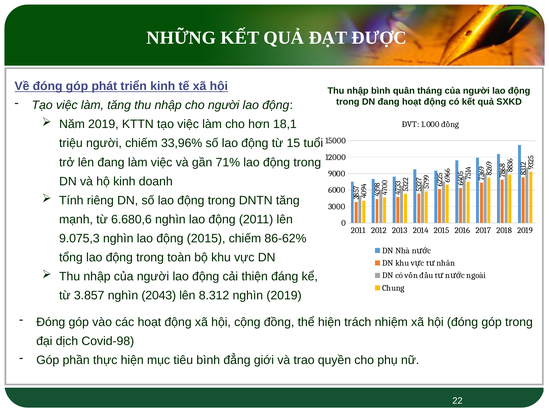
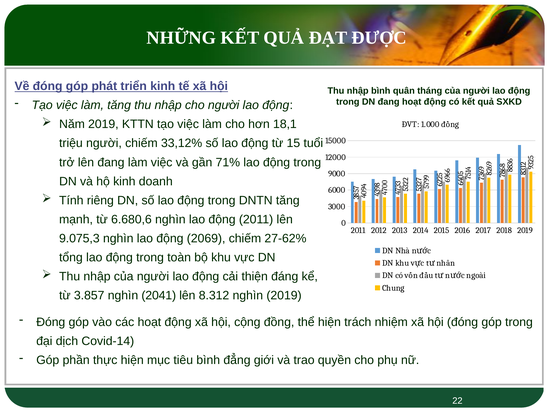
33,96%: 33,96% -> 33,12%
động 2015: 2015 -> 2069
86-62%: 86-62% -> 27-62%
2043: 2043 -> 2041
Covid-98: Covid-98 -> Covid-14
